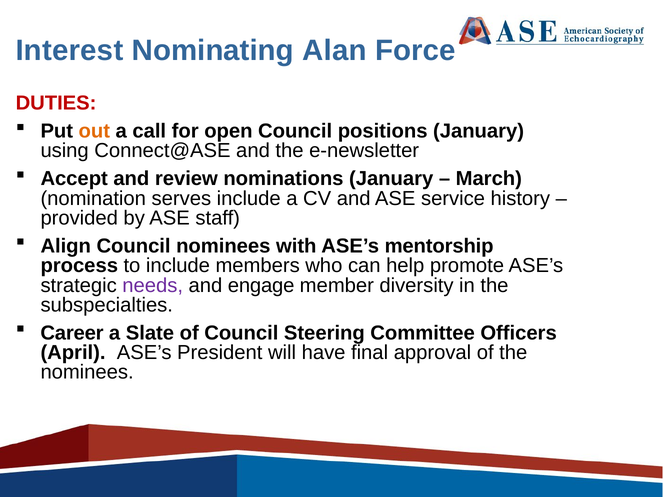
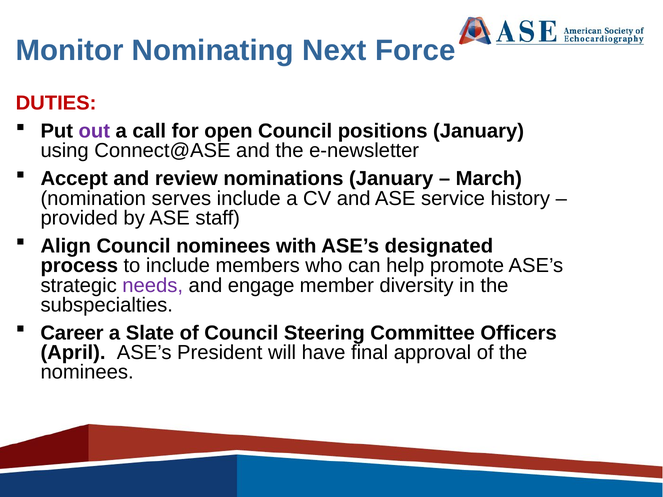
Interest: Interest -> Monitor
Alan: Alan -> Next
out colour: orange -> purple
mentorship: mentorship -> designated
